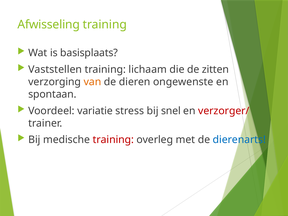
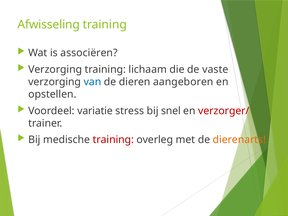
basisplaats: basisplaats -> associëren
Vaststellen at (55, 69): Vaststellen -> Verzorging
zitten: zitten -> vaste
van colour: orange -> blue
ongewenste: ongewenste -> aangeboren
spontaan: spontaan -> opstellen
dierenarts colour: blue -> orange
